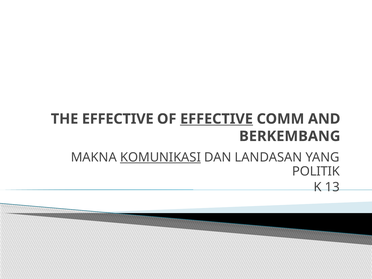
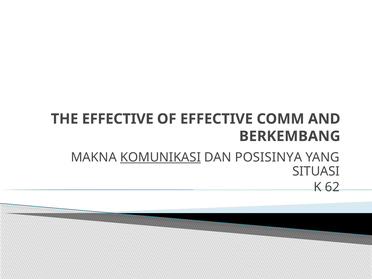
EFFECTIVE at (217, 119) underline: present -> none
LANDASAN: LANDASAN -> POSISINYA
POLITIK: POLITIK -> SITUASI
13: 13 -> 62
